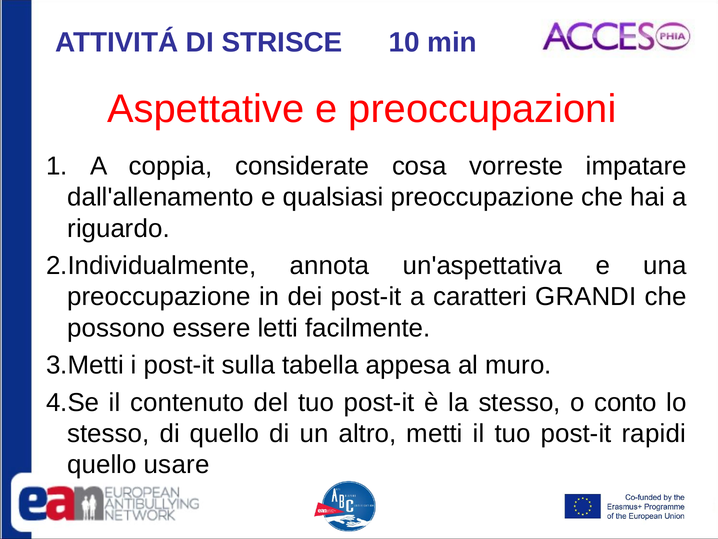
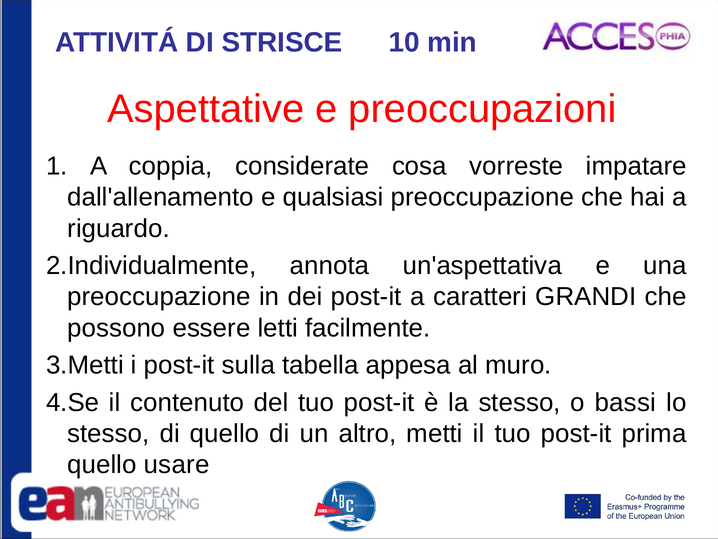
conto: conto -> bassi
rapidi: rapidi -> prima
